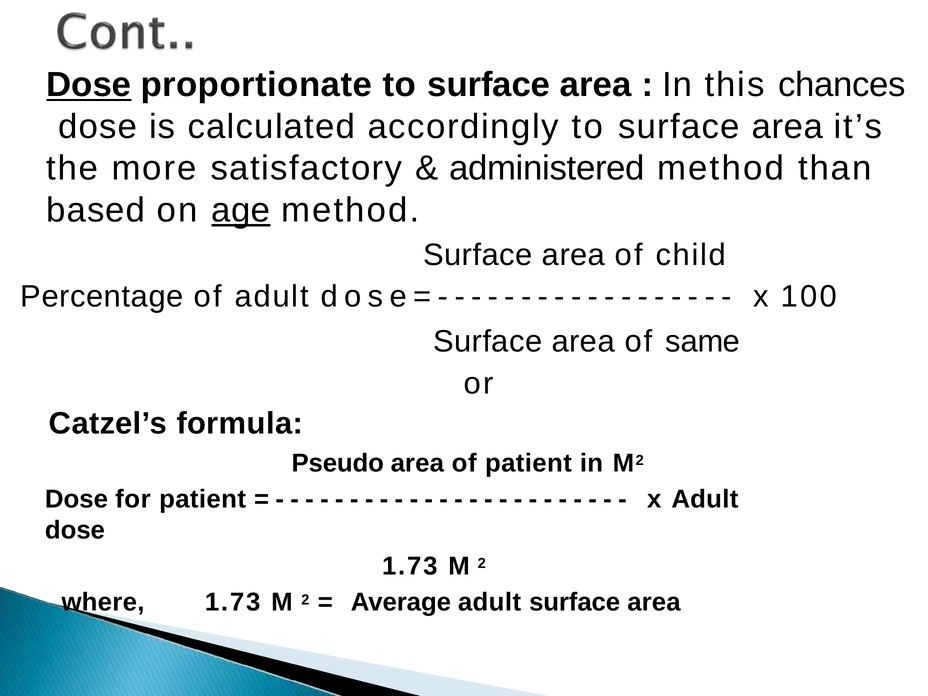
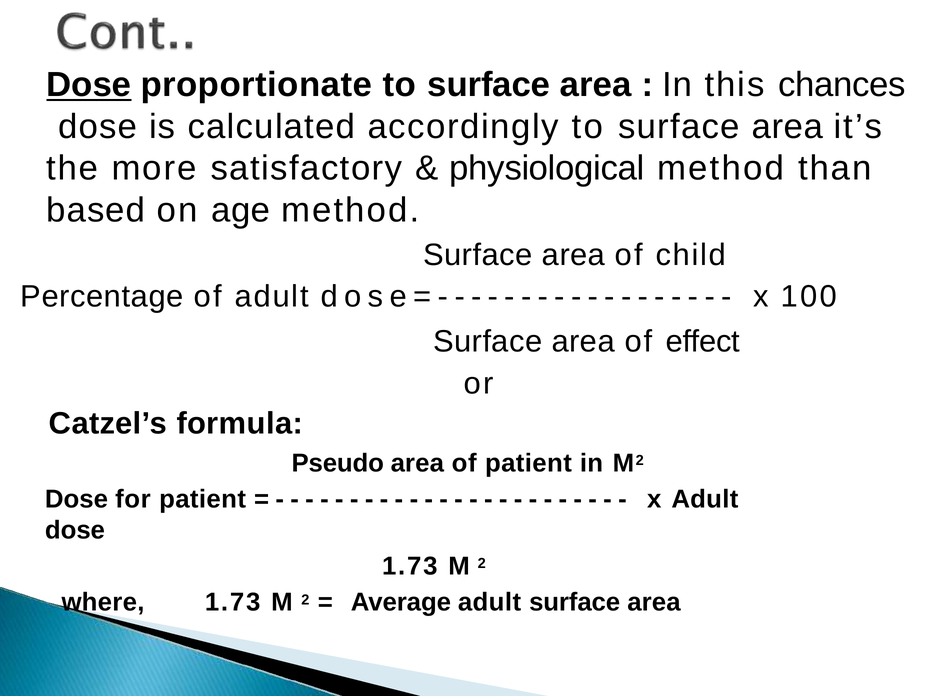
administered: administered -> physiological
age underline: present -> none
same: same -> effect
